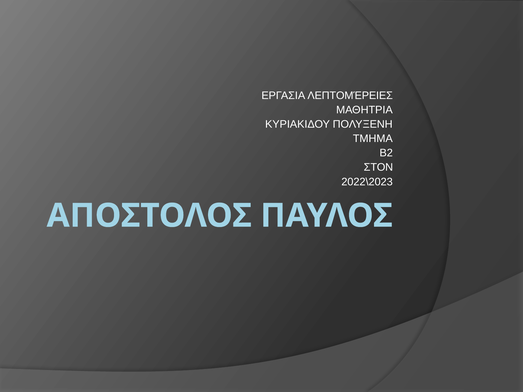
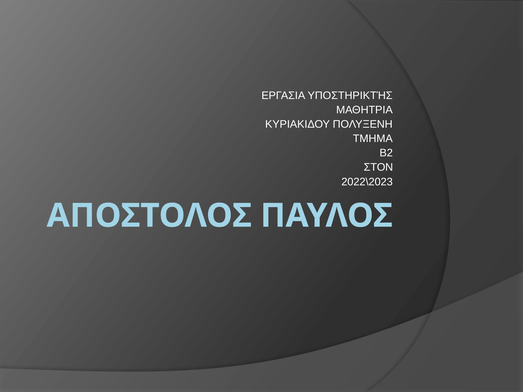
ΛΕΠΤΟΜΈΡΕΙΕΣ: ΛΕΠΤΟΜΈΡΕΙΕΣ -> ΥΠΟΣΤΗΡΙΚΤΉΣ
